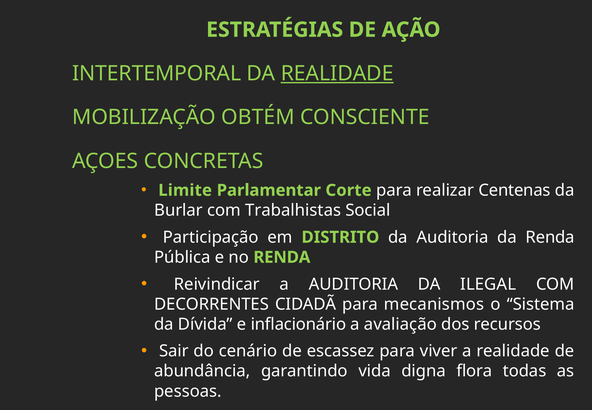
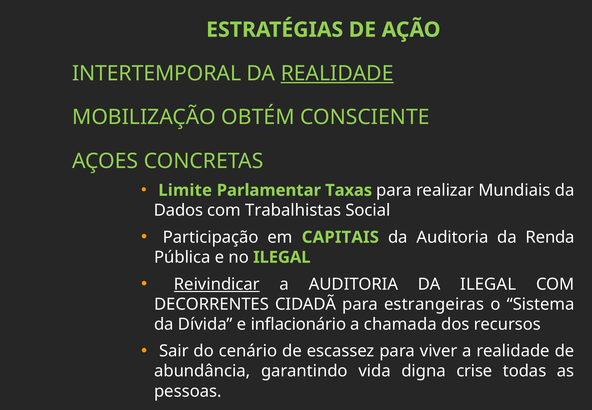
Corte: Corte -> Taxas
Centenas: Centenas -> Mundiais
Burlar: Burlar -> Dados
DISTRITO: DISTRITO -> CAPITAIS
no RENDA: RENDA -> ILEGAL
Reivindicar underline: none -> present
mecanismos: mecanismos -> estrangeiras
avaliação: avaliação -> chamada
flora: flora -> crise
